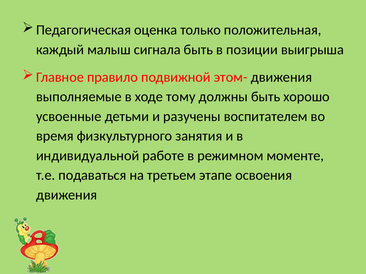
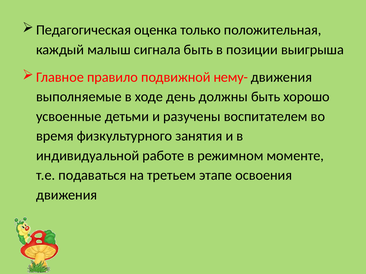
этом-: этом- -> нему-
тому: тому -> день
